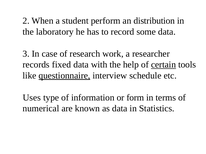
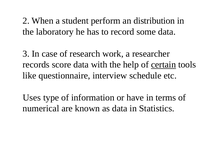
fixed: fixed -> score
questionnaire underline: present -> none
form: form -> have
